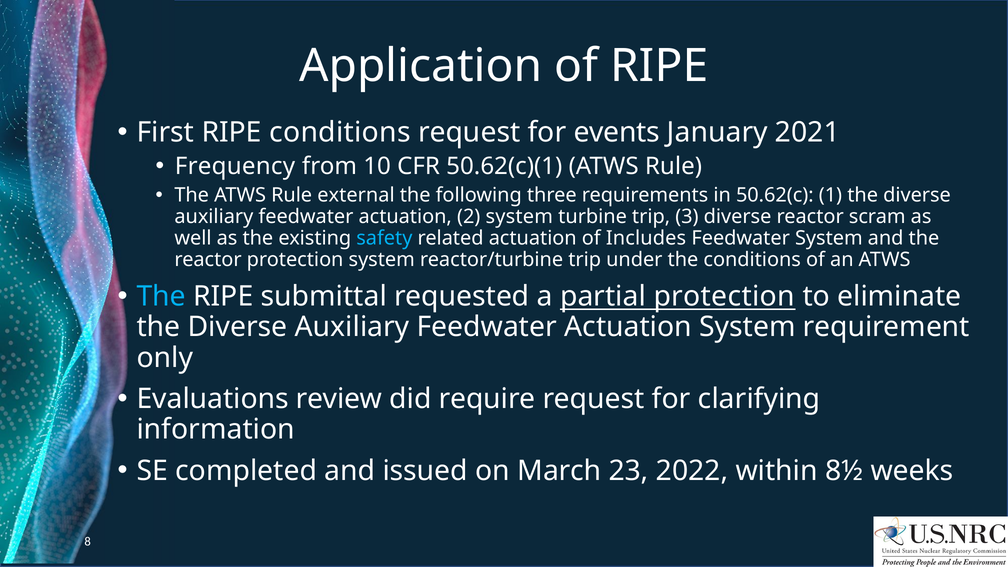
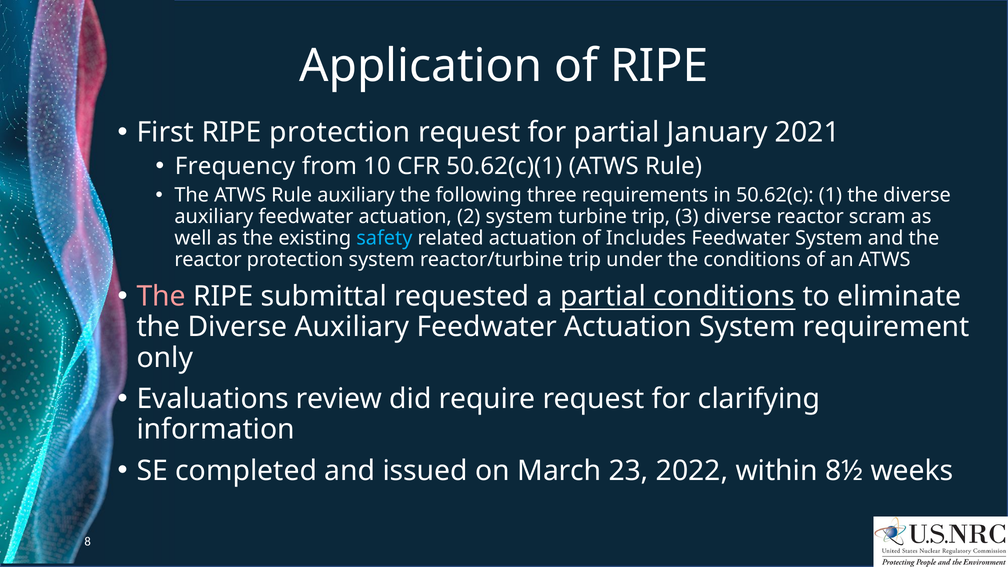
RIPE conditions: conditions -> protection
for events: events -> partial
Rule external: external -> auxiliary
The at (161, 296) colour: light blue -> pink
partial protection: protection -> conditions
